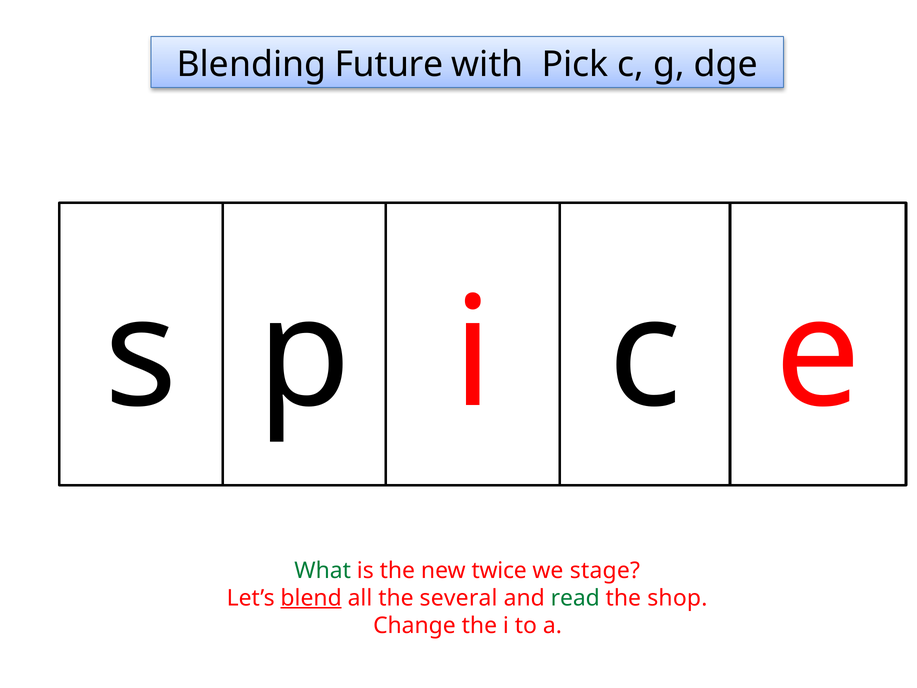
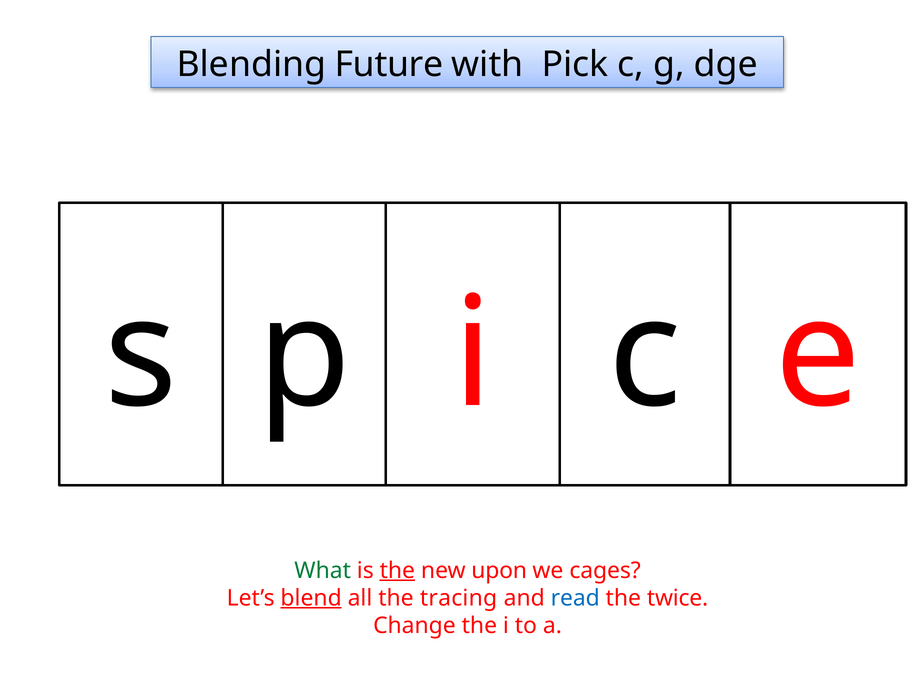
the at (397, 570) underline: none -> present
twice: twice -> upon
stage: stage -> cages
several: several -> tracing
read colour: green -> blue
shop: shop -> twice
